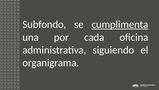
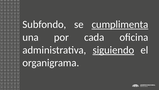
siguiendo underline: none -> present
